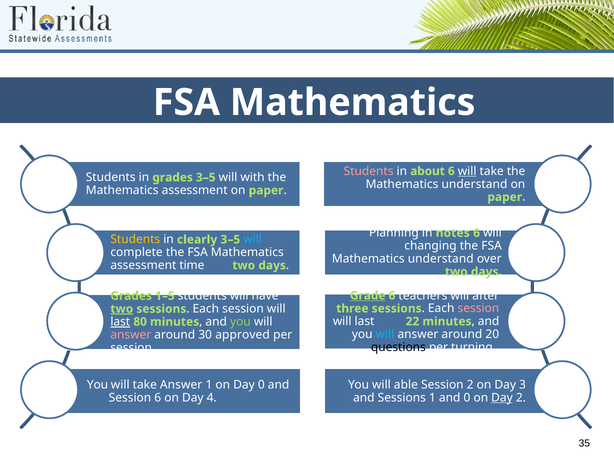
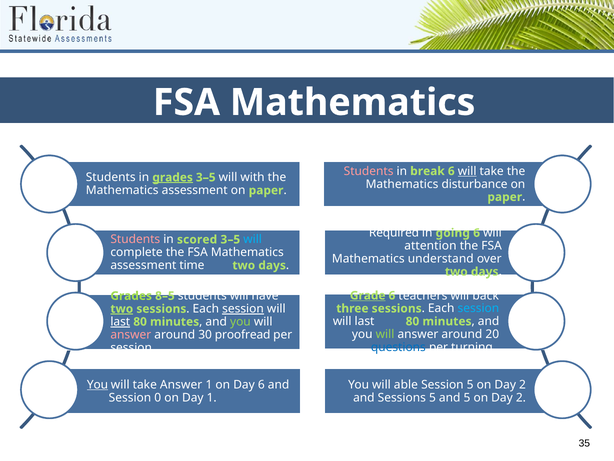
about: about -> break
grades at (173, 177) underline: none -> present
understand at (474, 184): understand -> disturbance
Planning: Planning -> Required
notes: notes -> going
Students at (135, 239) colour: yellow -> pink
clearly: clearly -> scored
changing: changing -> attention
after: after -> back
1–5: 1–5 -> 8–5
session at (478, 308) colour: pink -> light blue
session at (243, 309) underline: none -> present
22 at (412, 321): 22 -> 80
will at (385, 334) colour: light blue -> light green
approved: approved -> proofread
questions colour: black -> blue
You at (97, 384) underline: none -> present
Day 0: 0 -> 6
Session 2: 2 -> 5
3 at (523, 384): 3 -> 2
Session 6: 6 -> 0
Day 4: 4 -> 1
Sessions 1: 1 -> 5
and 0: 0 -> 5
Day at (502, 397) underline: present -> none
